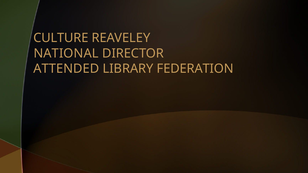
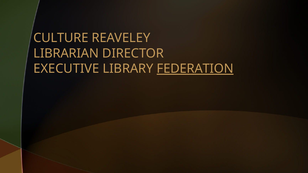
NATIONAL: NATIONAL -> LIBRARIAN
ATTENDED: ATTENDED -> EXECUTIVE
FEDERATION underline: none -> present
